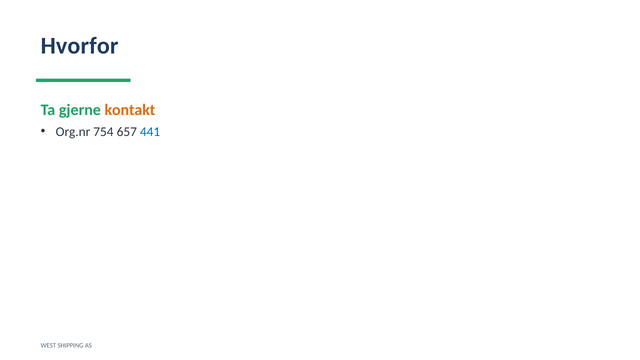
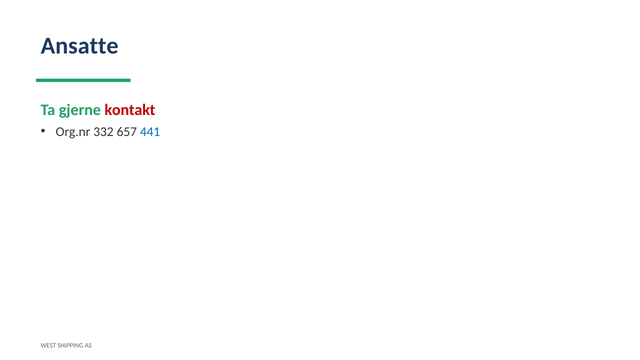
Hvorfor: Hvorfor -> Ansatte
kontakt colour: orange -> red
754: 754 -> 332
